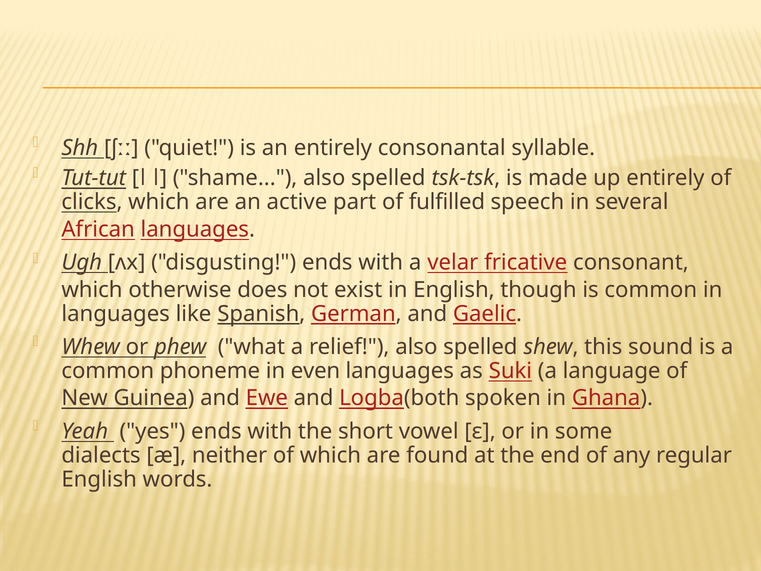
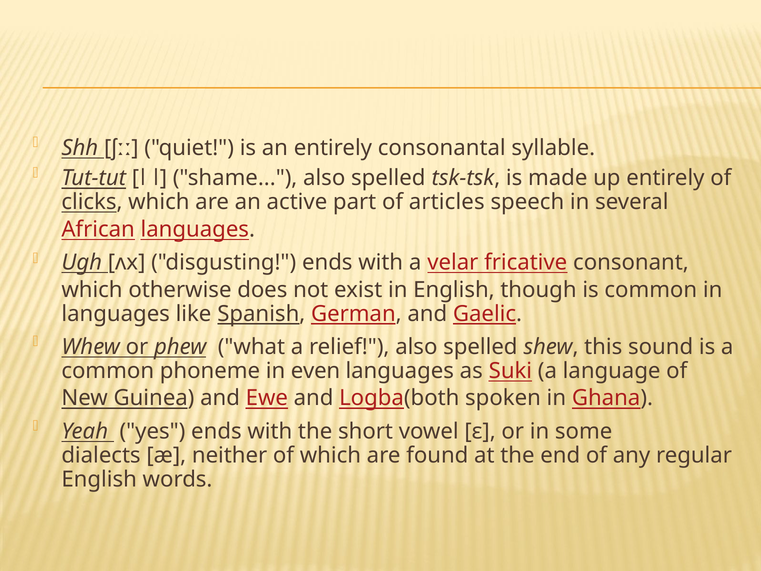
fulfilled: fulfilled -> articles
